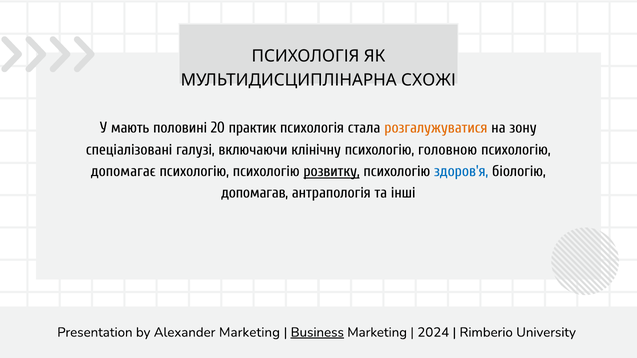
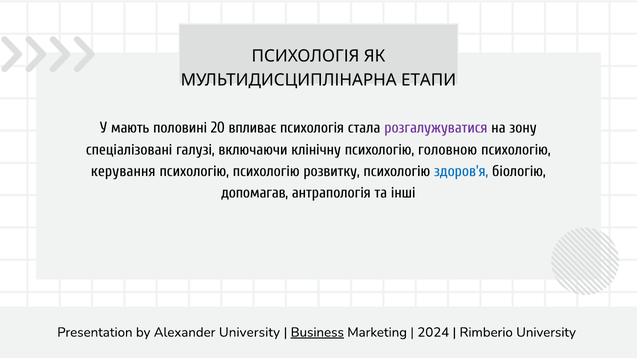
СХОЖІ: СХОЖІ -> ЕТАПИ
практик: практик -> впливає
розгалужуватися colour: orange -> purple
допомагає: допомагає -> керування
розвитку underline: present -> none
Alexander Marketing: Marketing -> University
